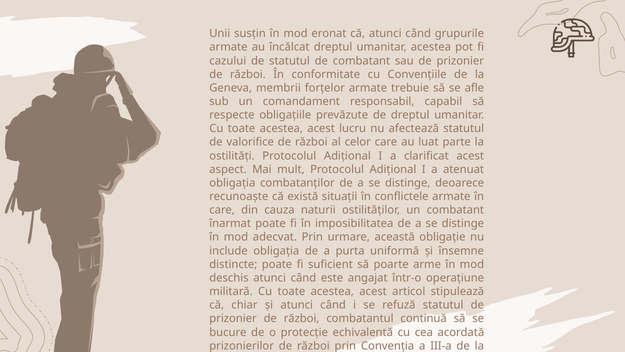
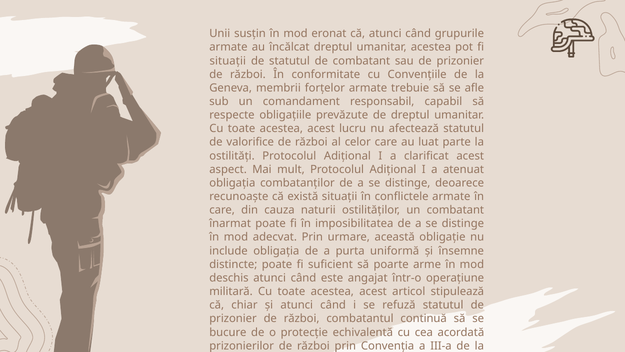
cazului at (228, 61): cazului -> situații
